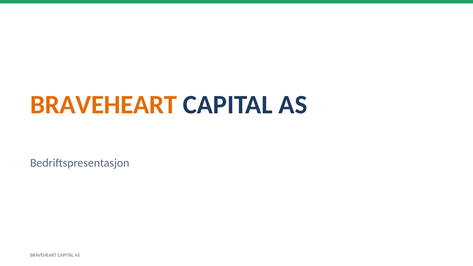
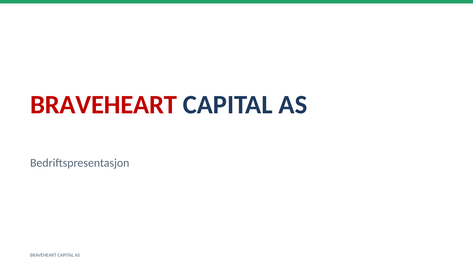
BRAVEHEART at (104, 105) colour: orange -> red
